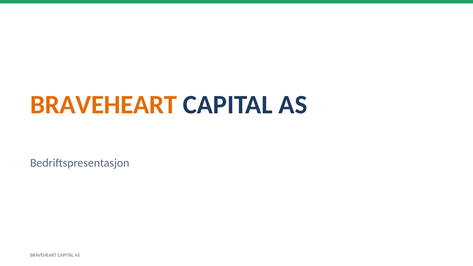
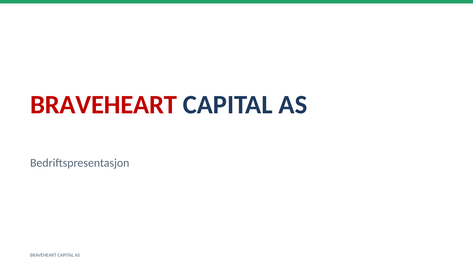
BRAVEHEART at (104, 105) colour: orange -> red
